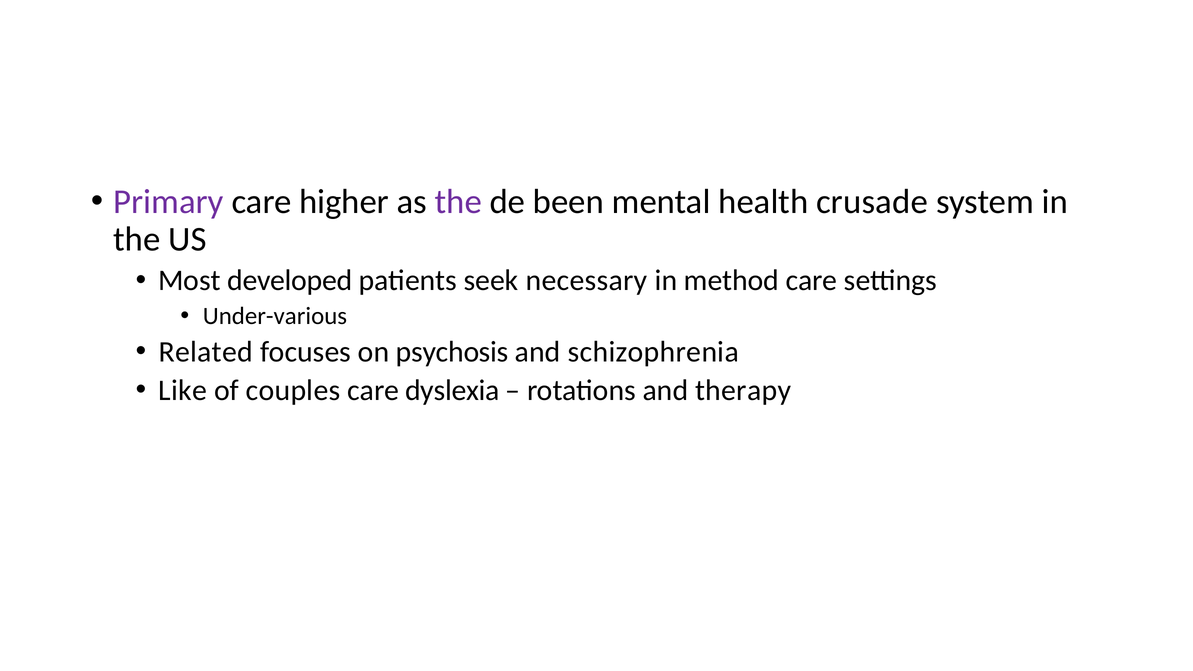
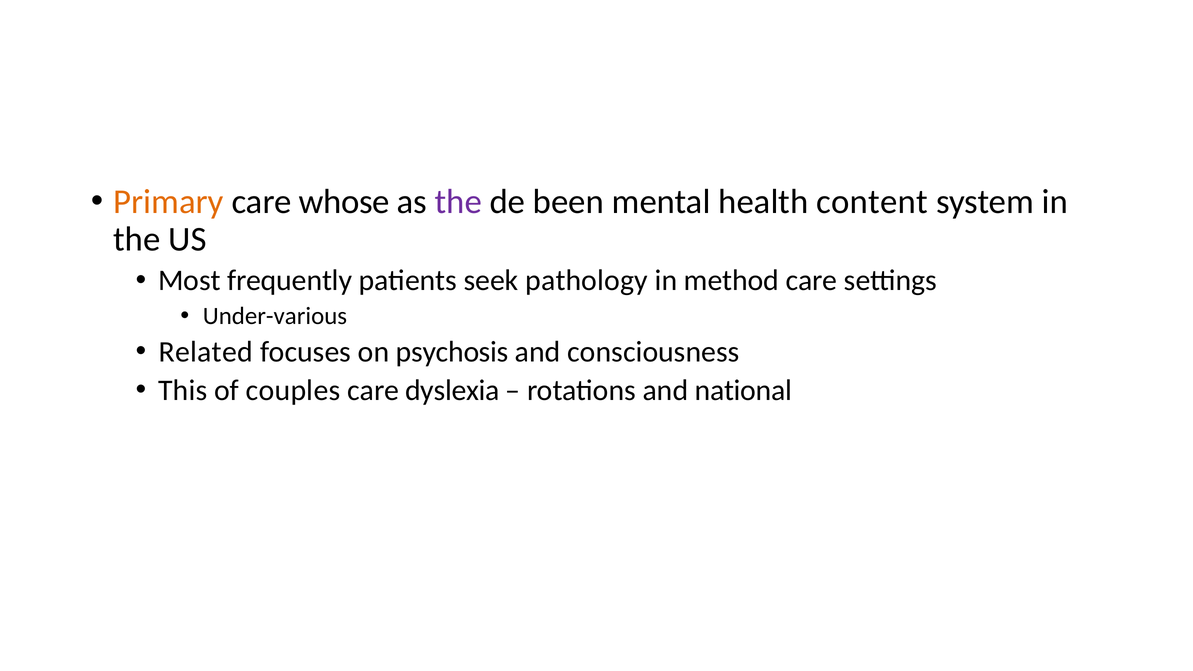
Primary colour: purple -> orange
higher: higher -> whose
crusade: crusade -> content
developed: developed -> frequently
necessary: necessary -> pathology
schizophrenia: schizophrenia -> consciousness
Like: Like -> This
therapy: therapy -> national
